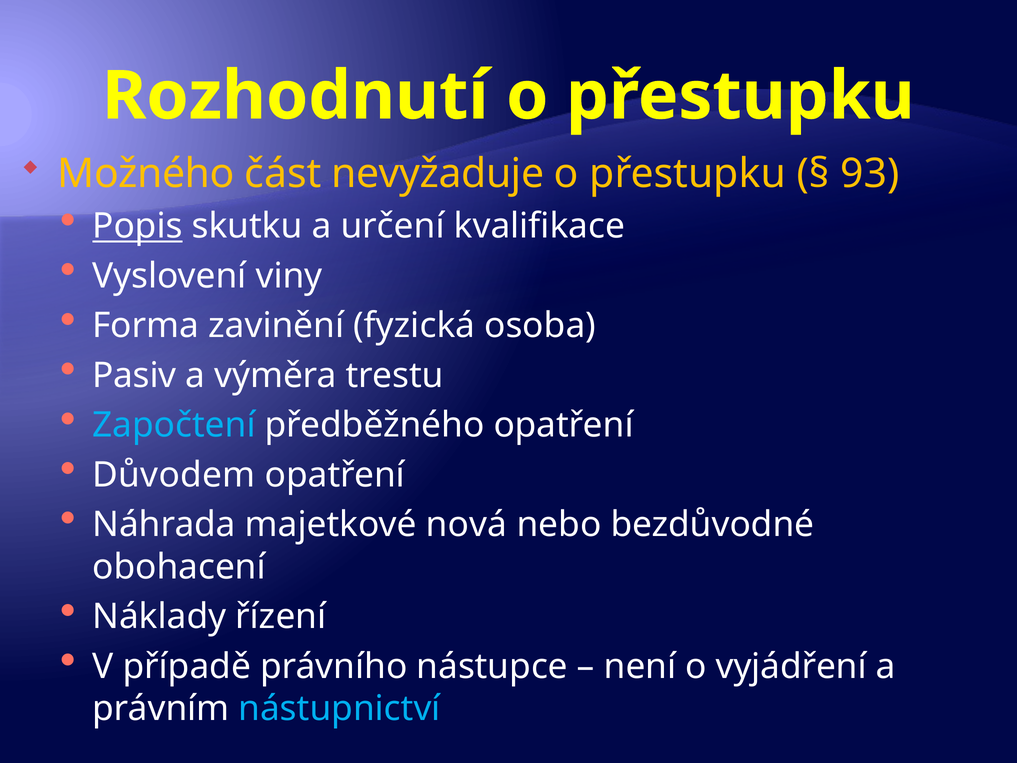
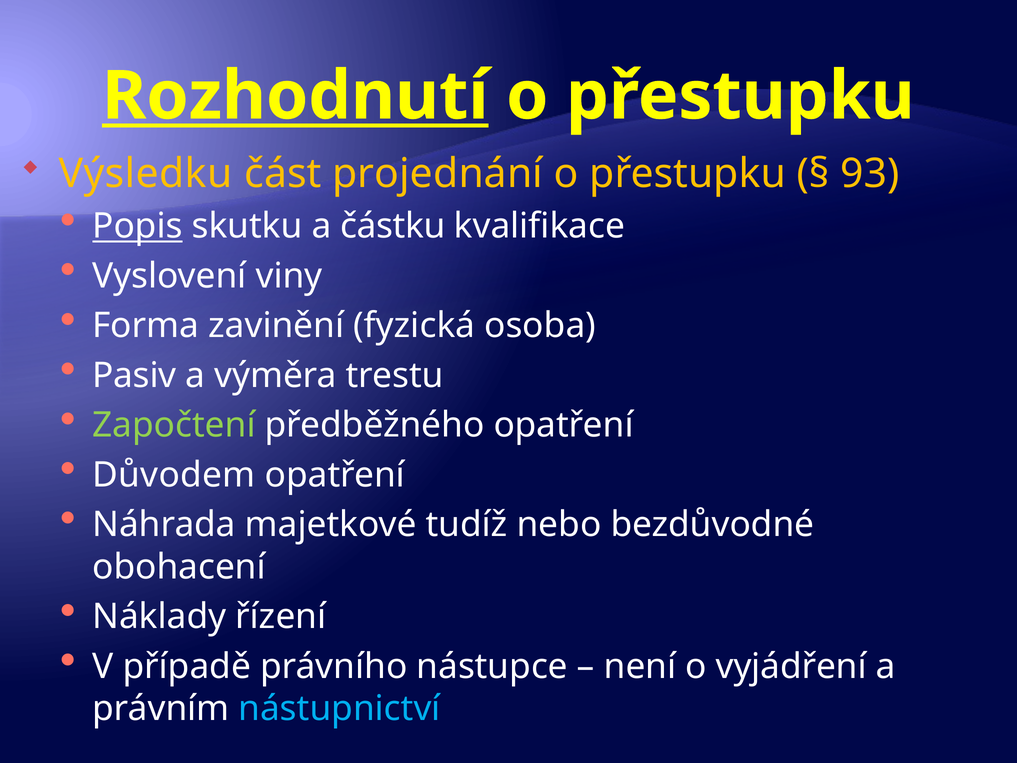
Rozhodnutí underline: none -> present
Možného: Možného -> Výsledku
nevyžaduje: nevyžaduje -> projednání
určení: určení -> částku
Započtení colour: light blue -> light green
nová: nová -> tudíž
